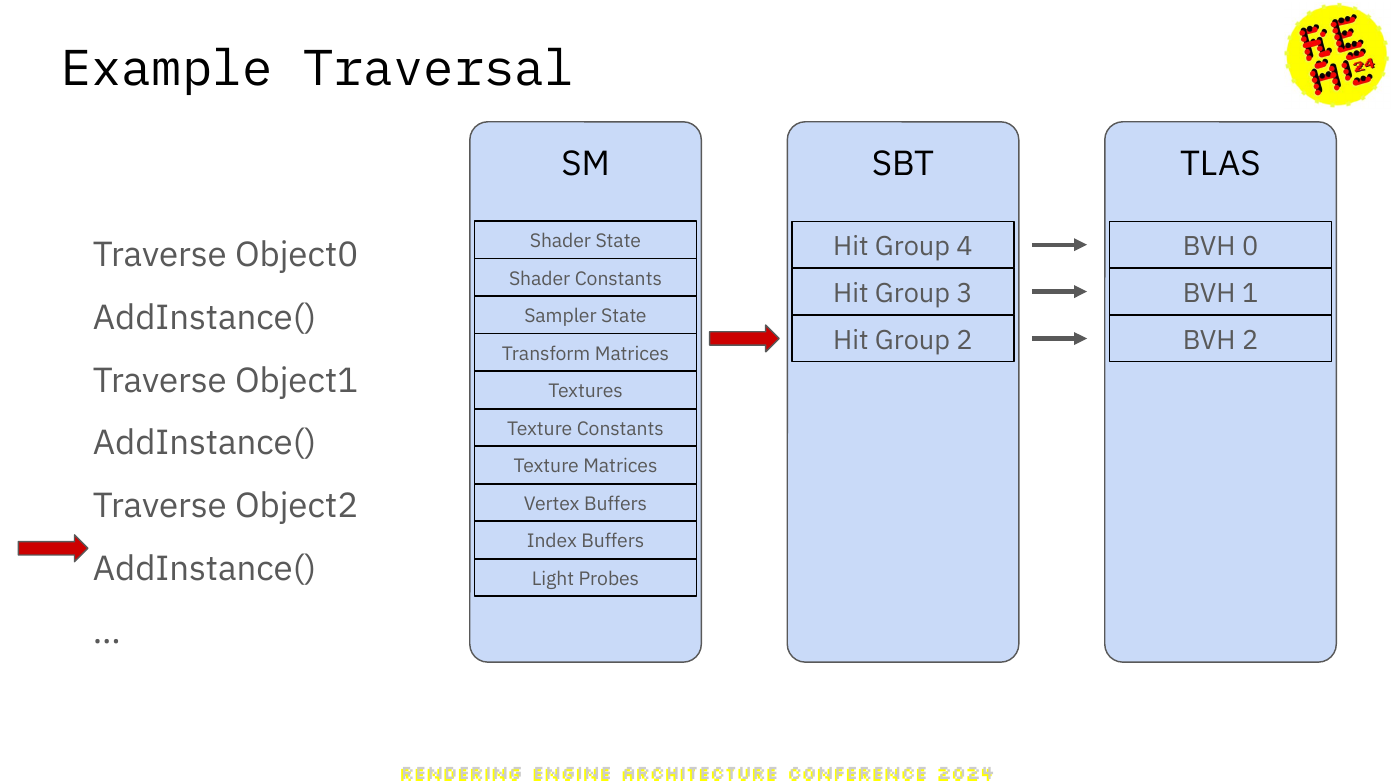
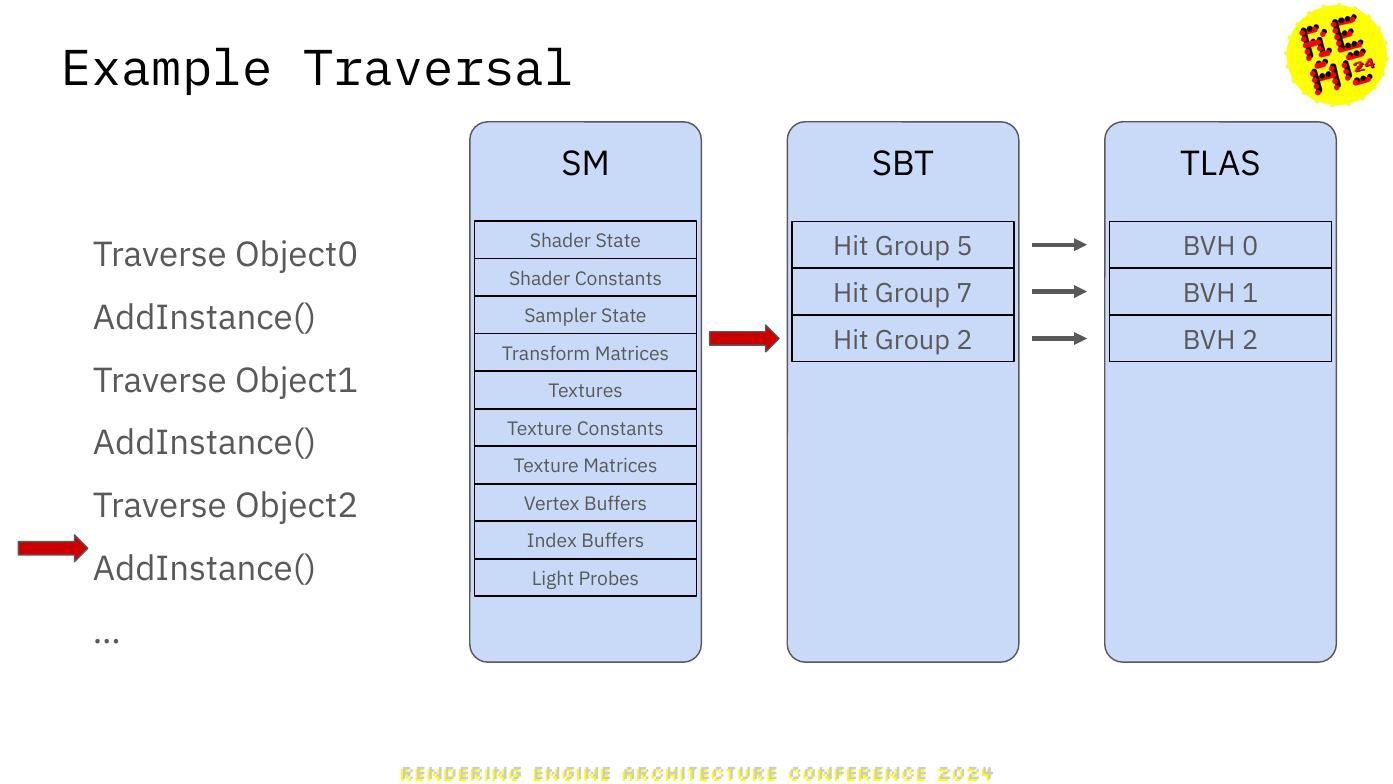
4: 4 -> 5
3: 3 -> 7
